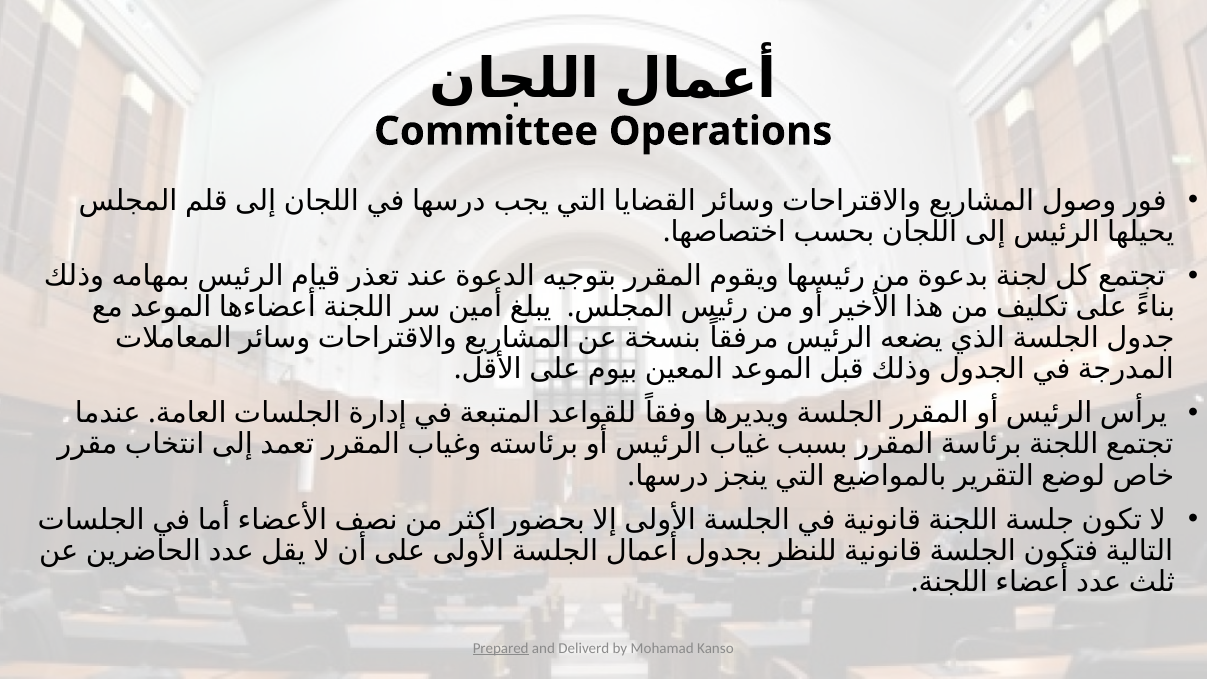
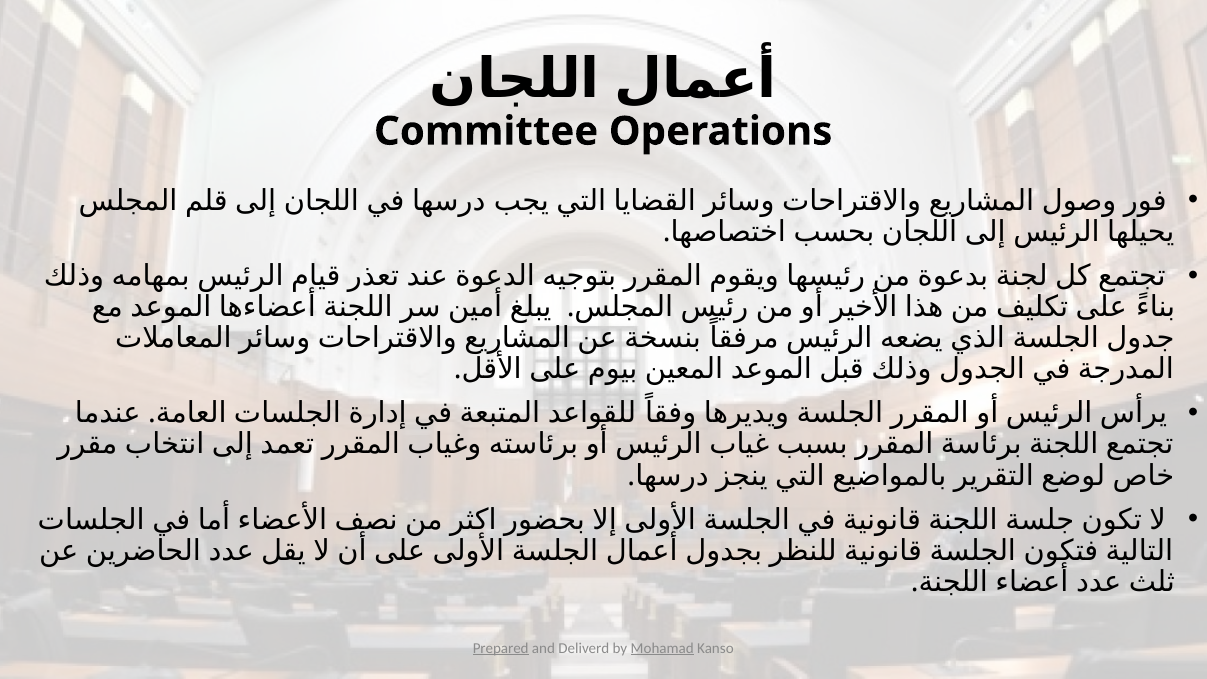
Mohamad underline: none -> present
